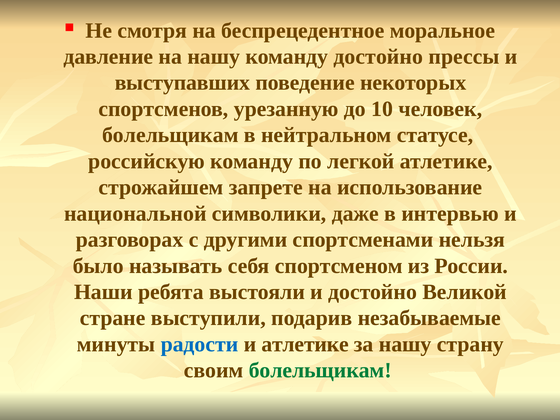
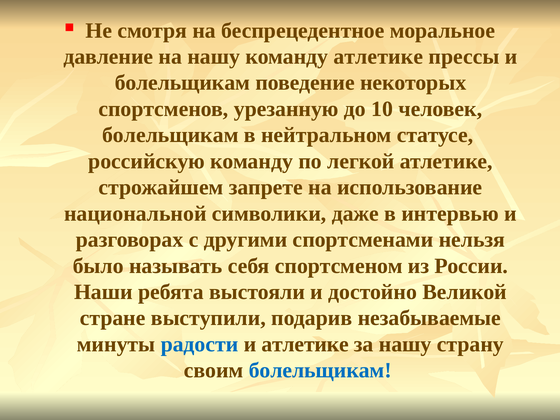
команду достойно: достойно -> атлетике
выступавших at (182, 83): выступавших -> болельщикам
болельщикам at (320, 370) colour: green -> blue
